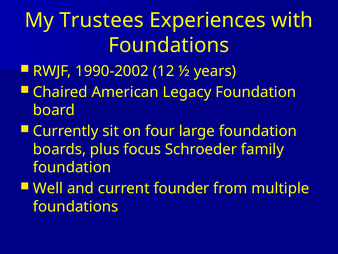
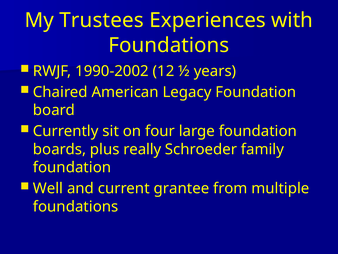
focus: focus -> really
founder: founder -> grantee
